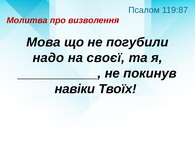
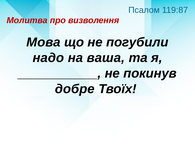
своєї: своєї -> ваша
навіки: навіки -> добре
